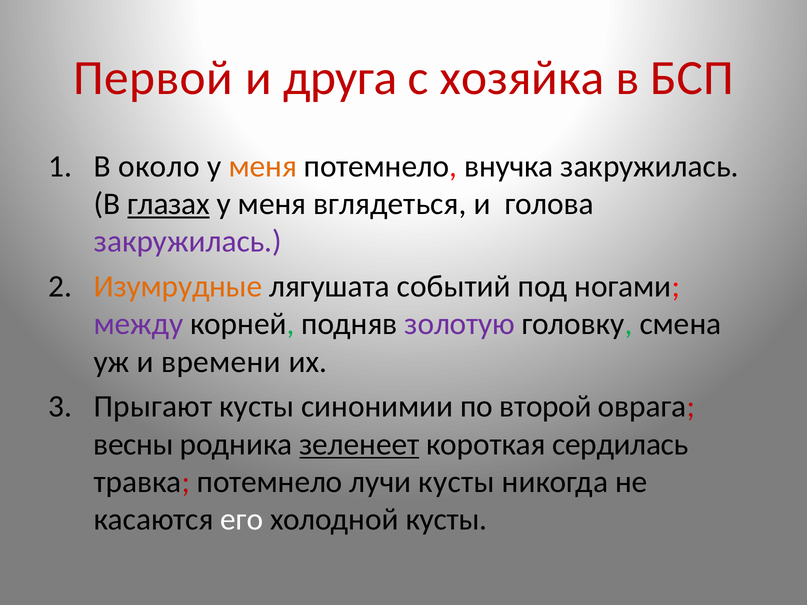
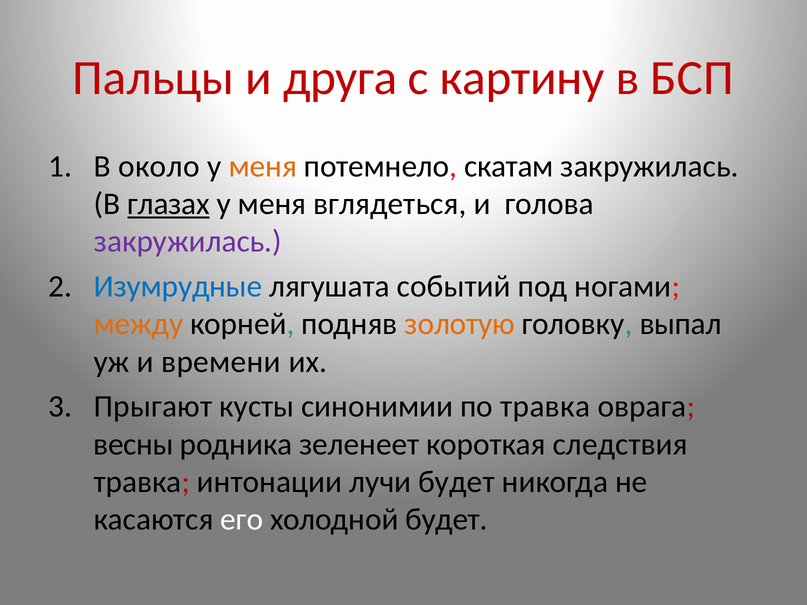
Первой: Первой -> Пальцы
хозяйка: хозяйка -> картину
внучка: внучка -> скатам
Изумрудные colour: orange -> blue
между colour: purple -> orange
золотую colour: purple -> orange
смена: смена -> выпал
по второй: второй -> травка
зеленеет underline: present -> none
сердилась: сердилась -> следствия
травка потемнело: потемнело -> интонации
лучи кусты: кусты -> будет
холодной кусты: кусты -> будет
